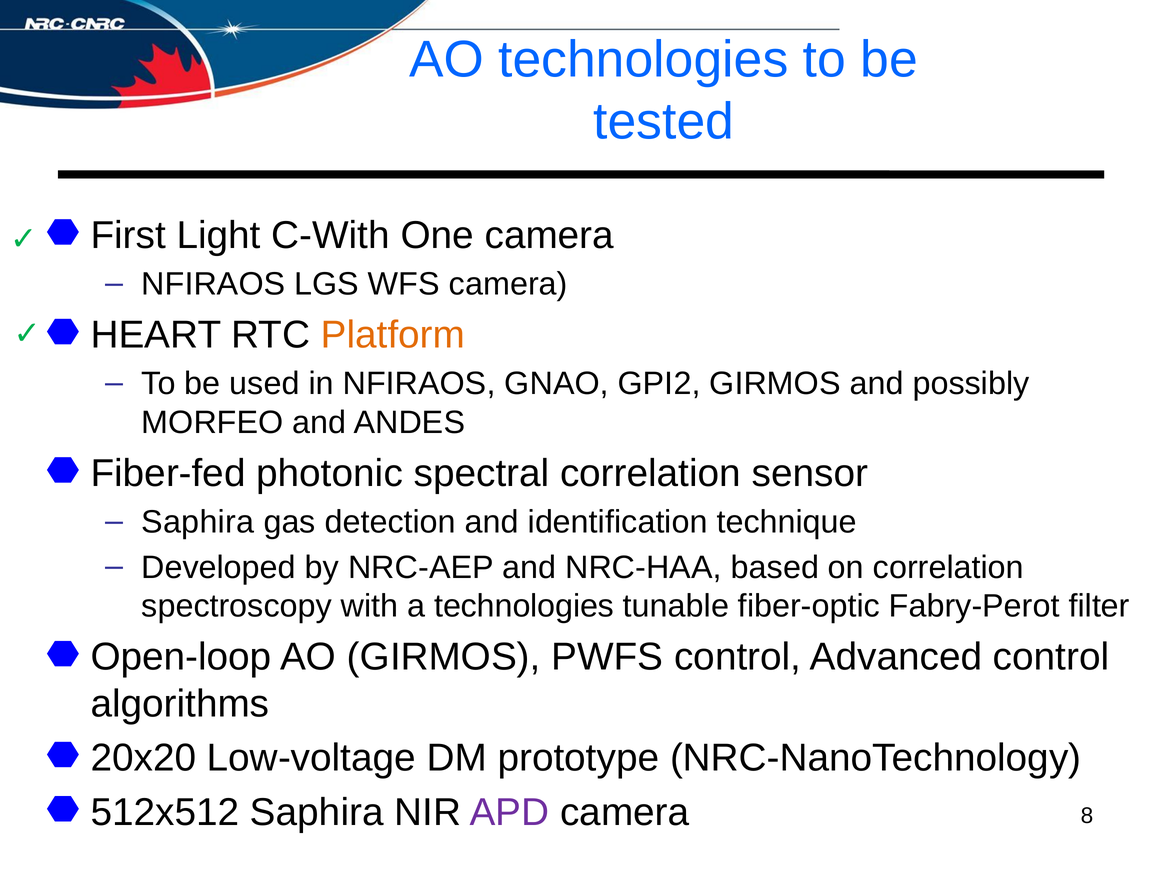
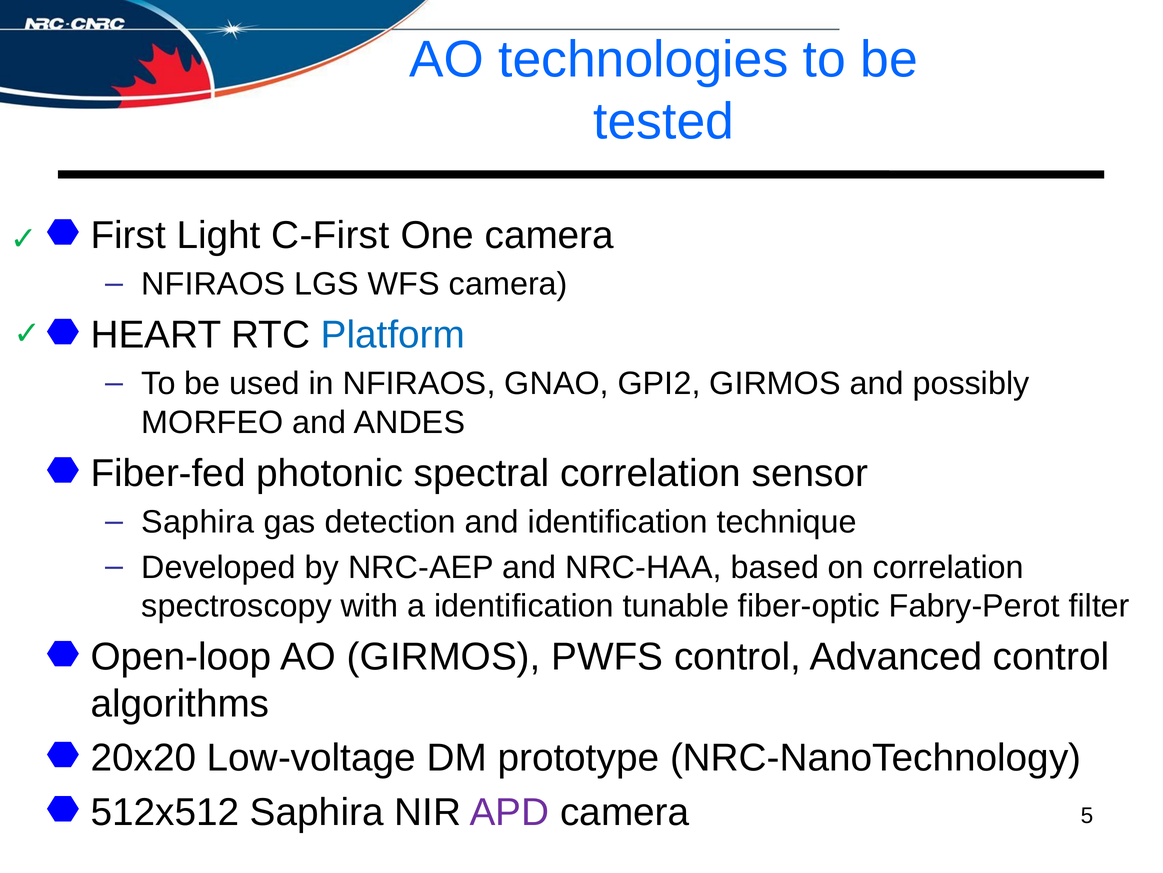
C-With: C-With -> C-First
Platform colour: orange -> blue
a technologies: technologies -> identification
8: 8 -> 5
